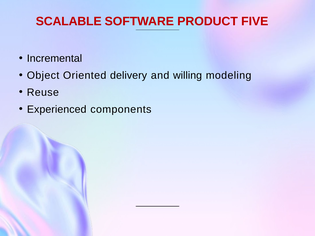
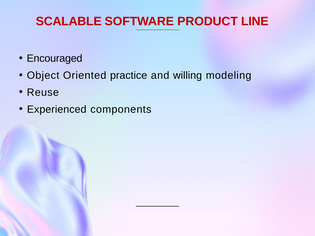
FIVE: FIVE -> LINE
Incremental: Incremental -> Encouraged
delivery: delivery -> practice
